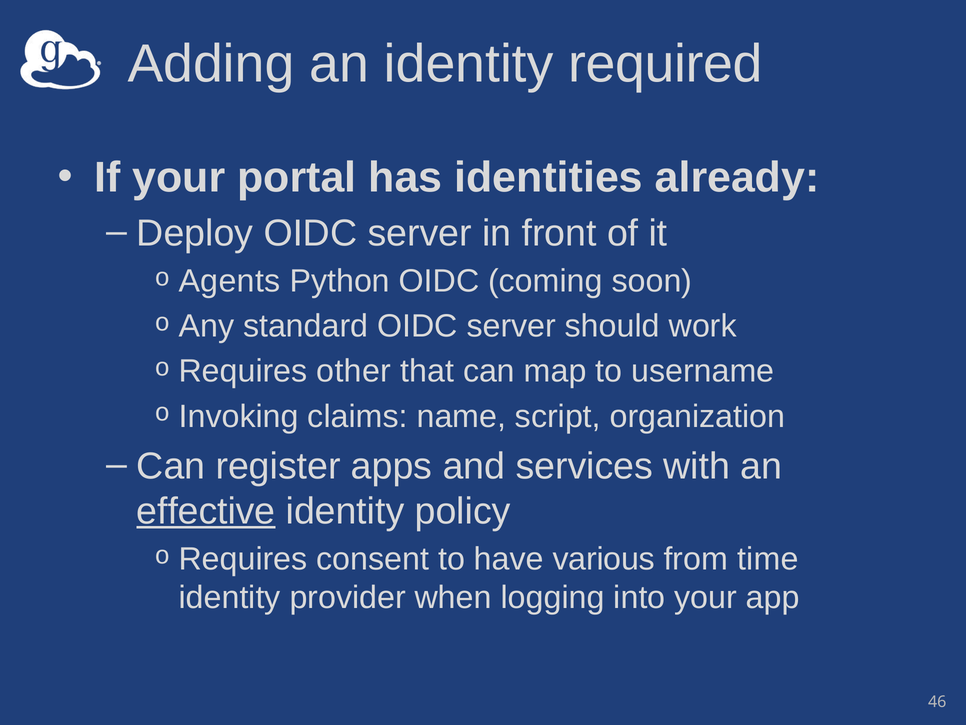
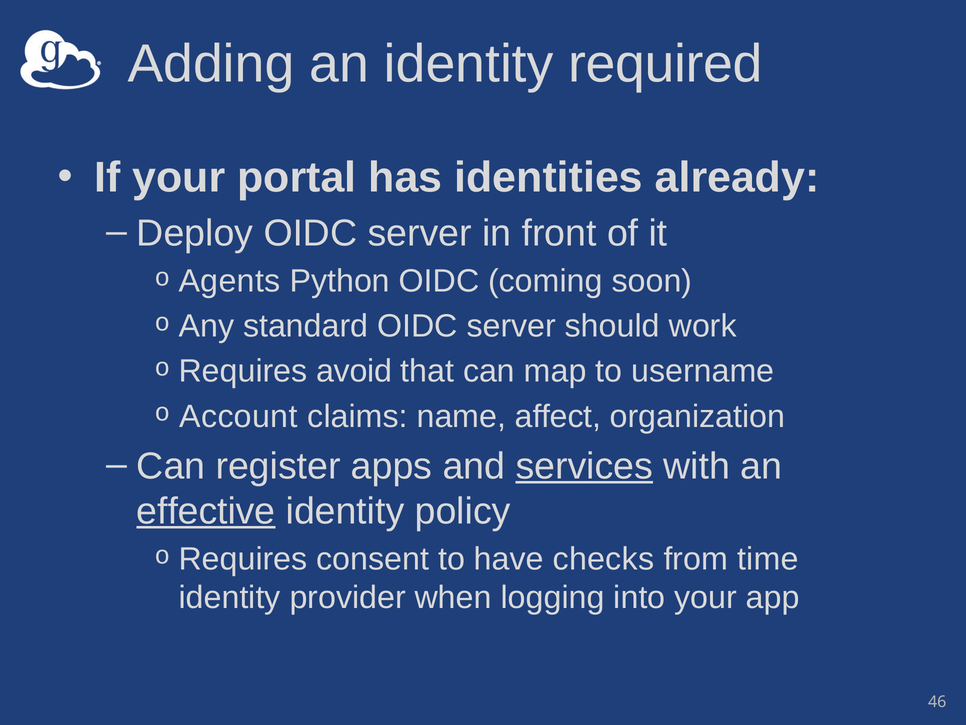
other: other -> avoid
Invoking: Invoking -> Account
script: script -> affect
services underline: none -> present
various: various -> checks
